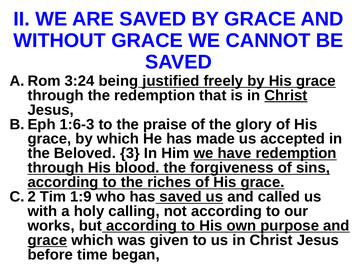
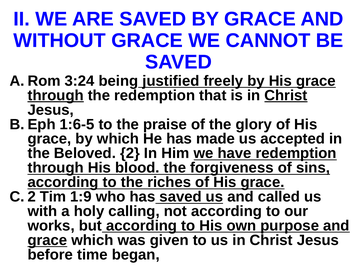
through at (56, 95) underline: none -> present
1:6-3: 1:6-3 -> 1:6-5
3: 3 -> 2
